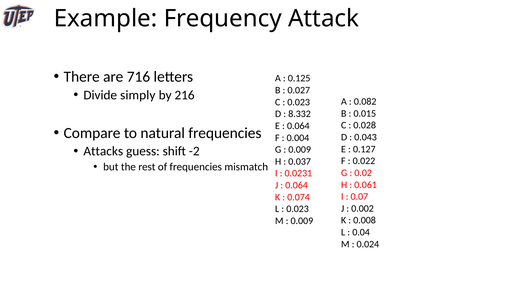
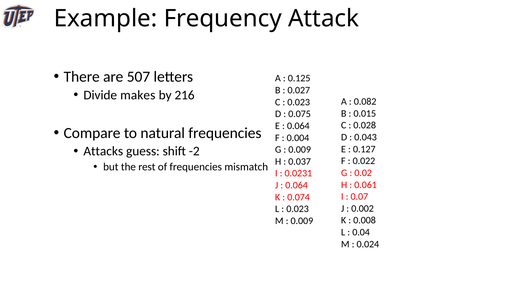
716: 716 -> 507
simply: simply -> makes
8.332: 8.332 -> 0.075
